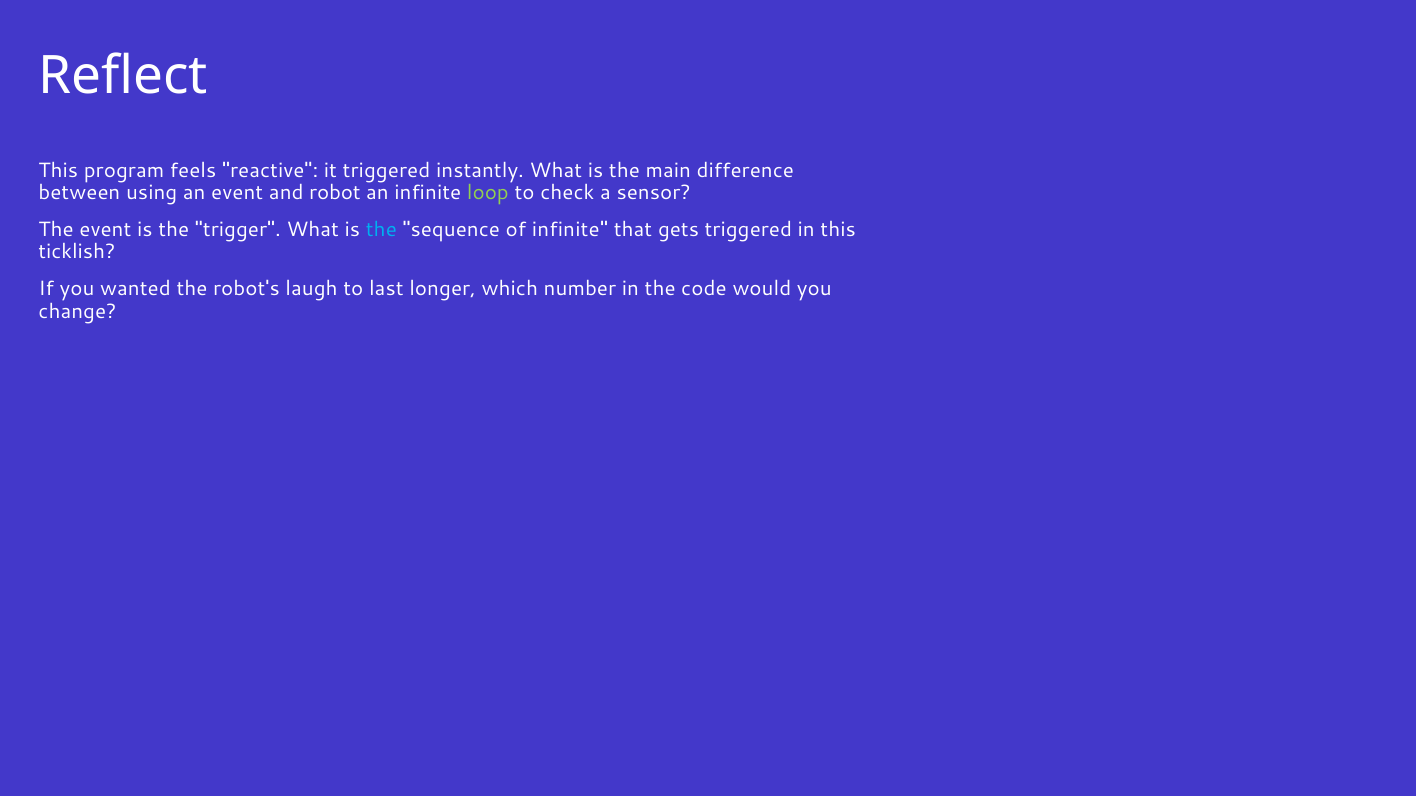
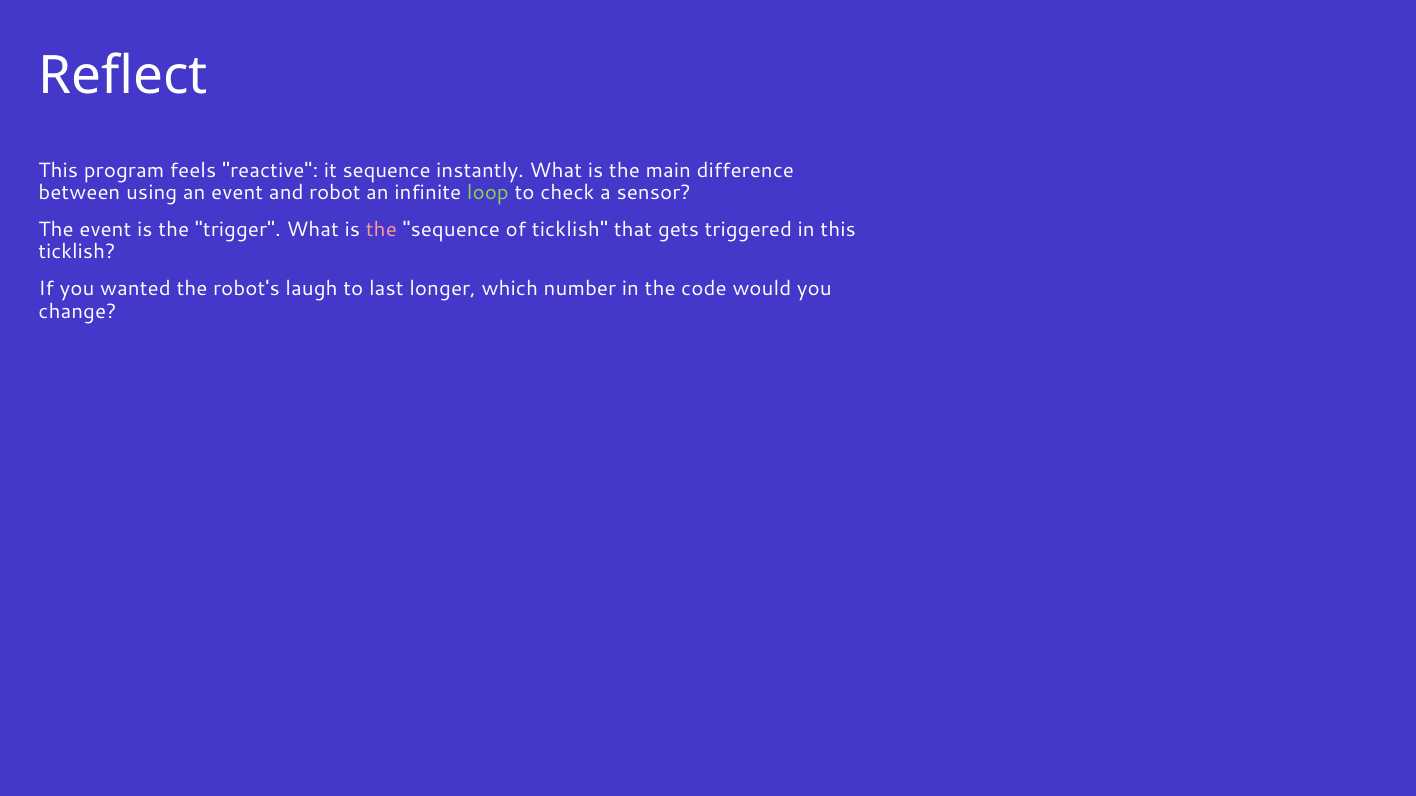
it triggered: triggered -> sequence
the at (381, 230) colour: light blue -> pink
of infinite: infinite -> ticklish
